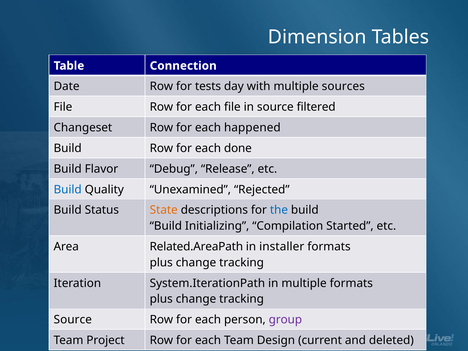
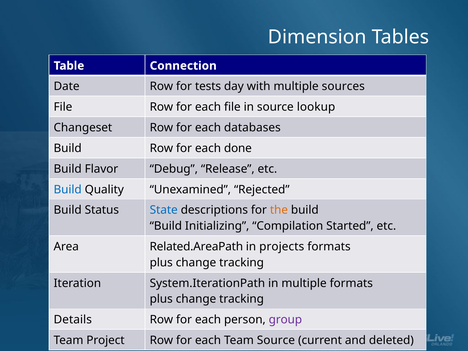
filtered: filtered -> lookup
happened: happened -> databases
State colour: orange -> blue
the colour: blue -> orange
installer: installer -> projects
Source at (73, 320): Source -> Details
Team Design: Design -> Source
